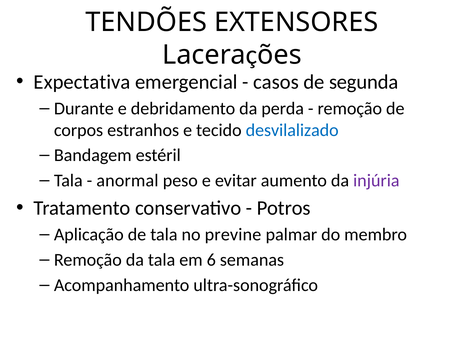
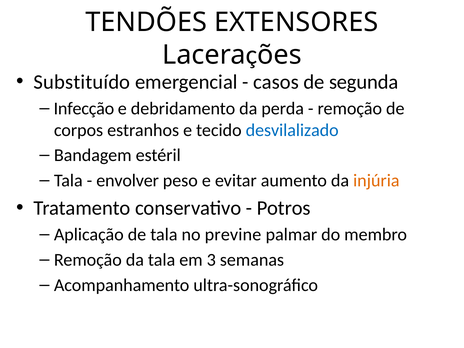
Expectativa: Expectativa -> Substituído
Durante: Durante -> Infecção
anormal: anormal -> envolver
injúria colour: purple -> orange
6: 6 -> 3
